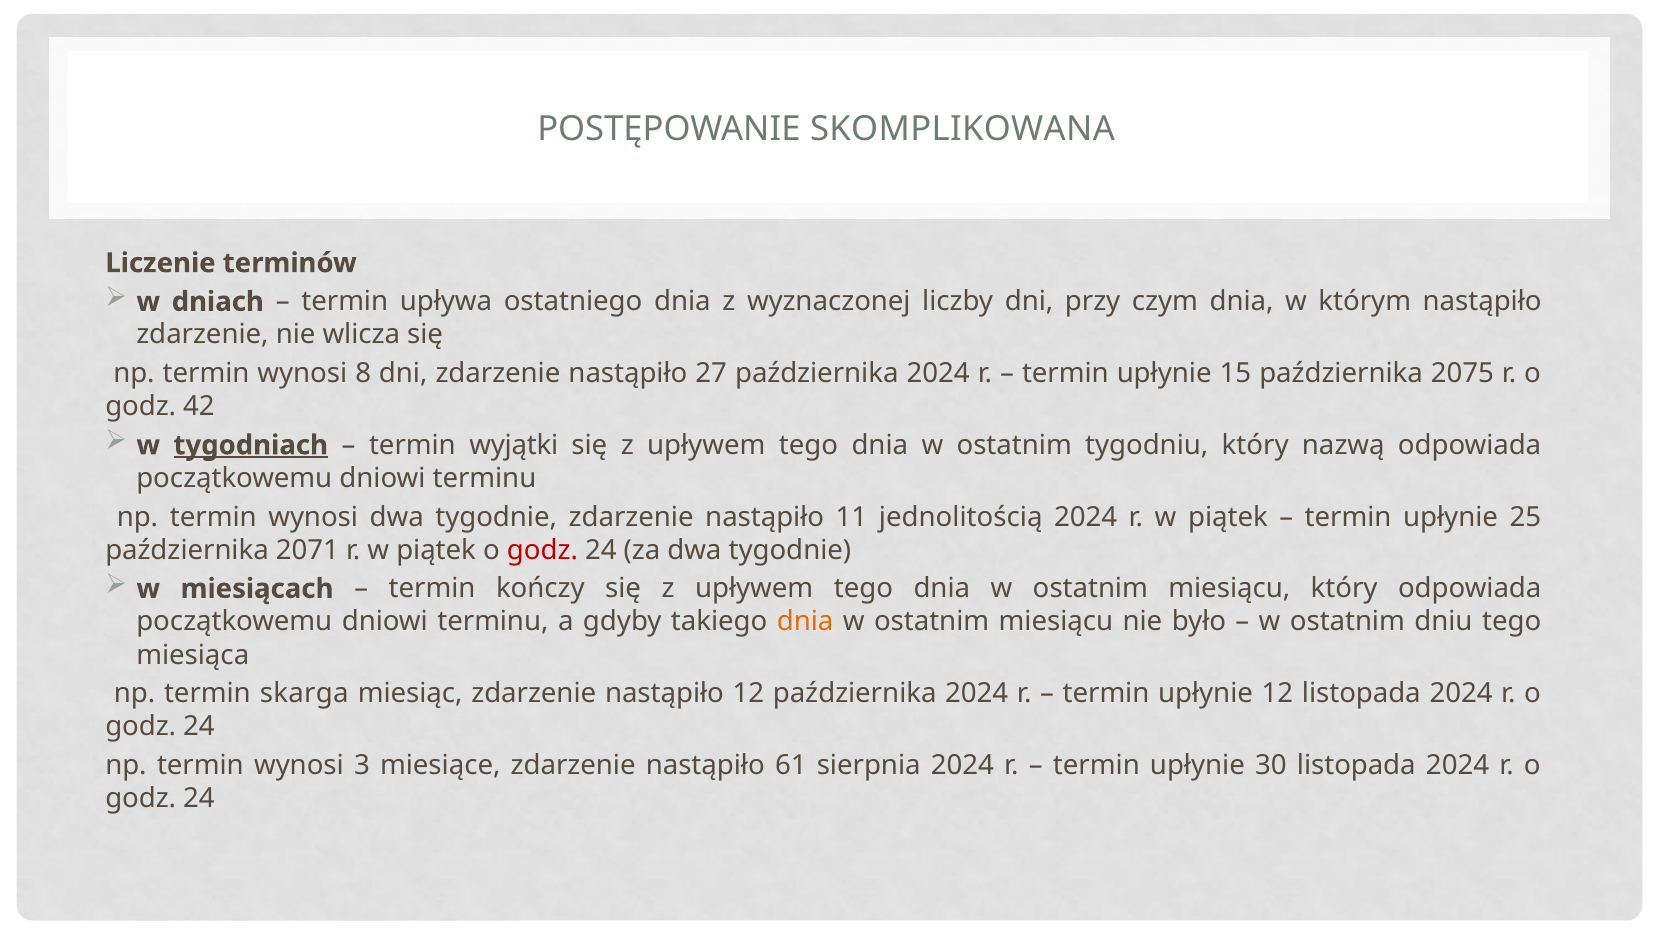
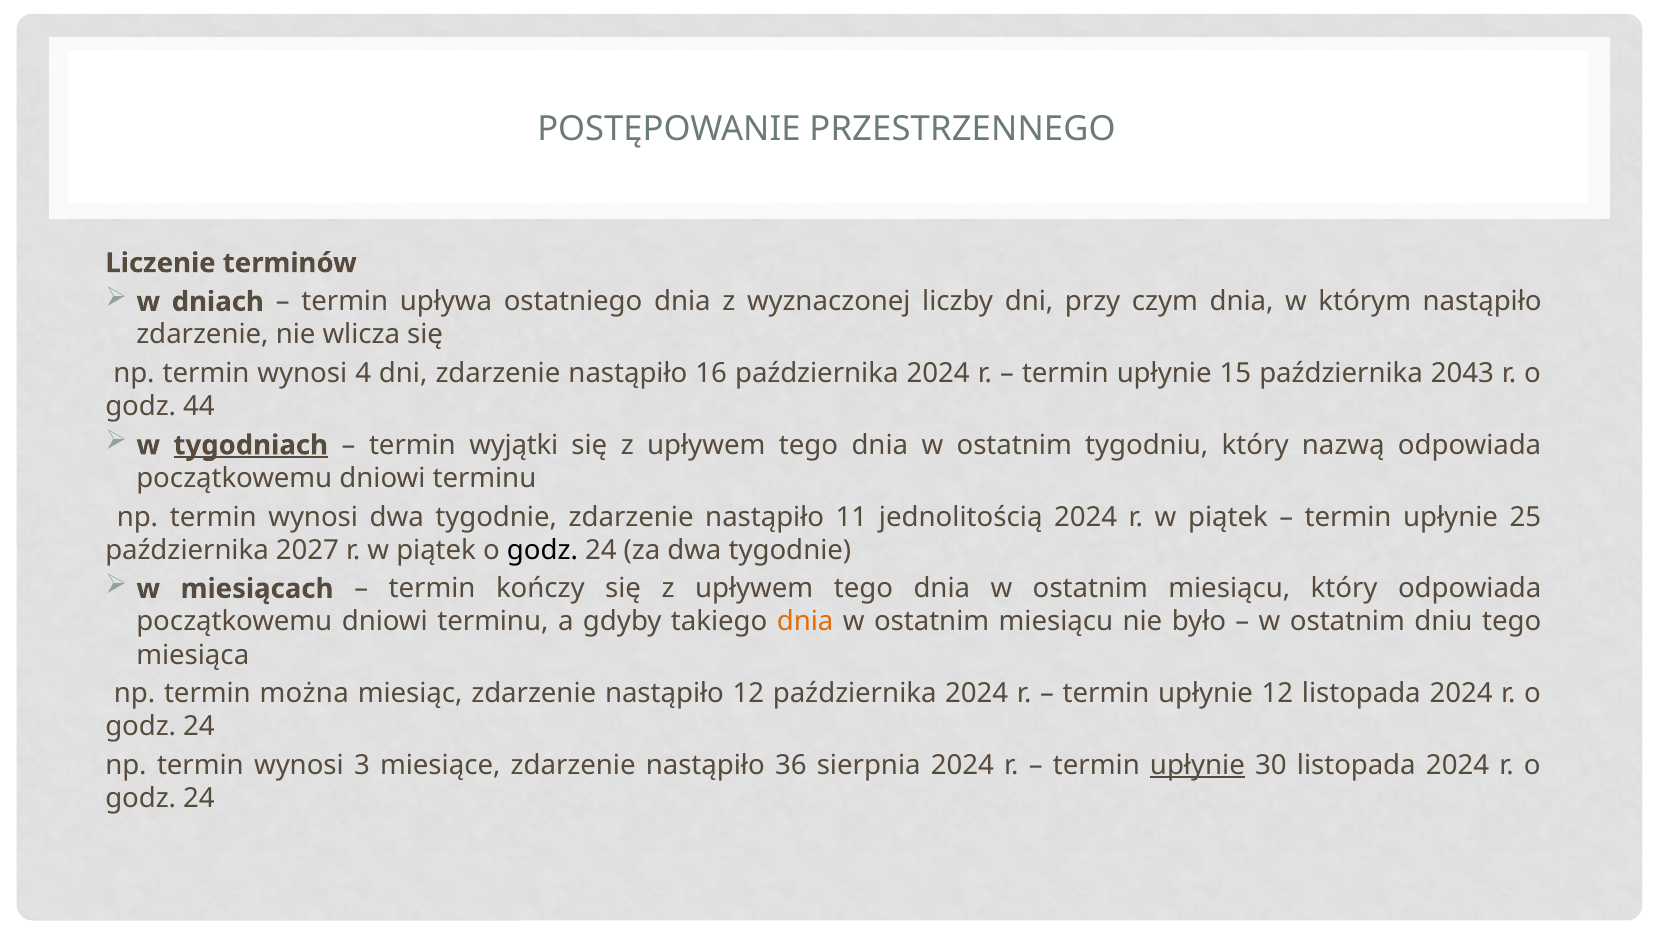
SKOMPLIKOWANA: SKOMPLIKOWANA -> PRZESTRZENNEGO
8: 8 -> 4
27: 27 -> 16
2075: 2075 -> 2043
42: 42 -> 44
2071: 2071 -> 2027
godz at (542, 550) colour: red -> black
skarga: skarga -> można
61: 61 -> 36
upłynie at (1197, 765) underline: none -> present
